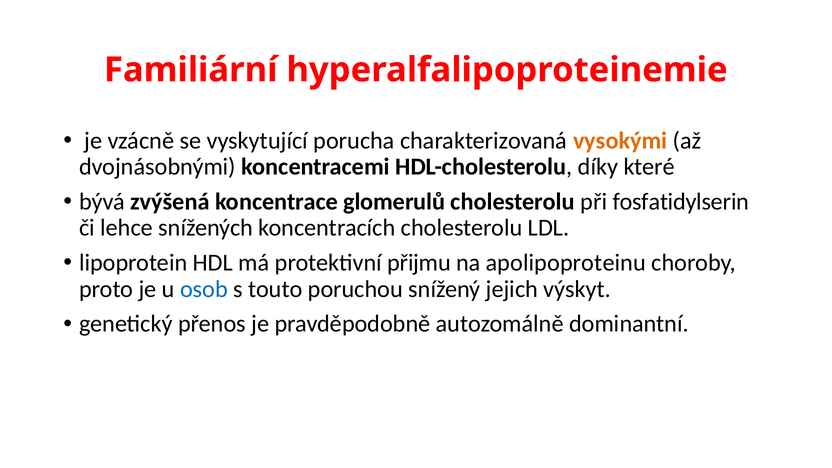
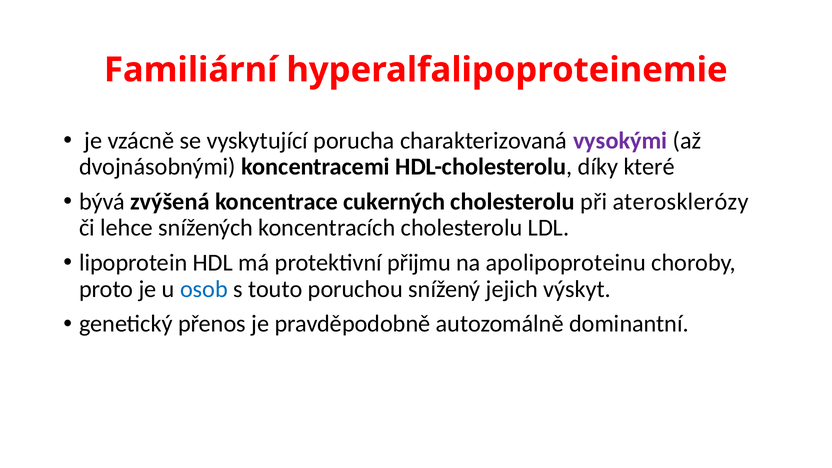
vysokými colour: orange -> purple
glomerulů: glomerulů -> cukerných
fosfatidylserin: fosfatidylserin -> aterosklerózy
